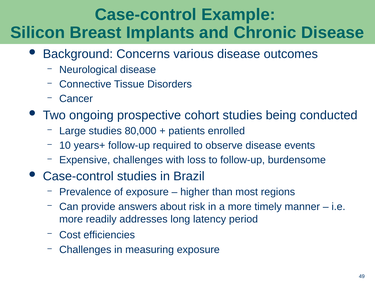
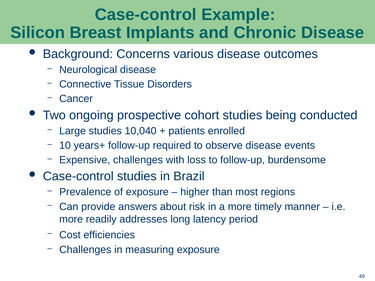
80,000: 80,000 -> 10,040
